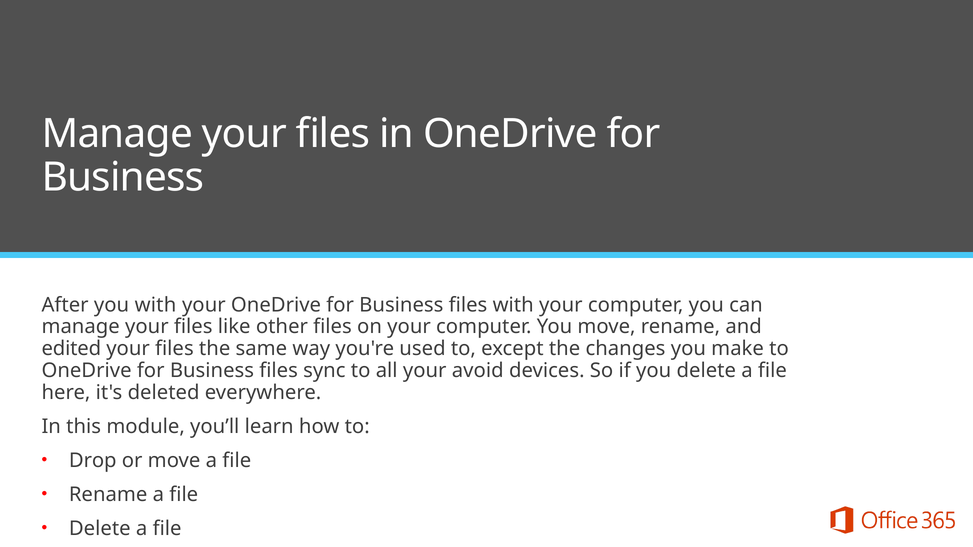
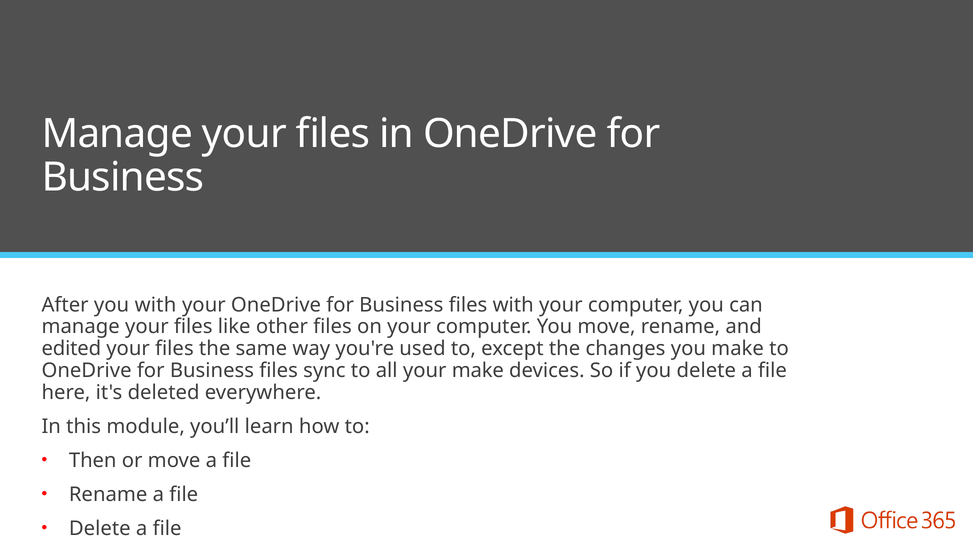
your avoid: avoid -> make
Drop: Drop -> Then
